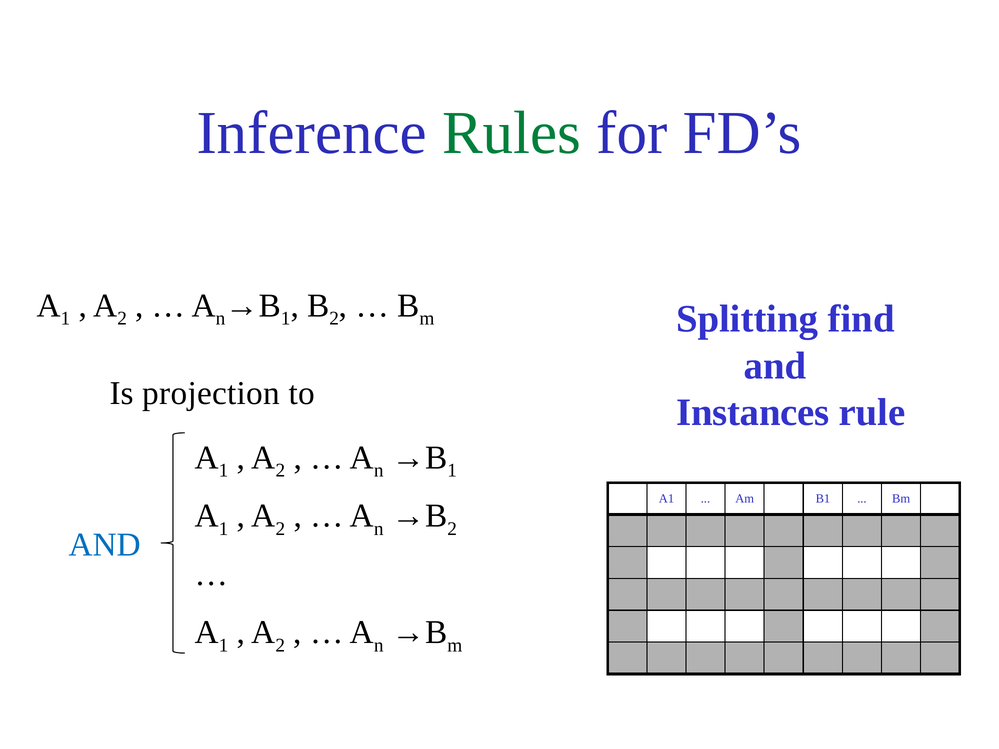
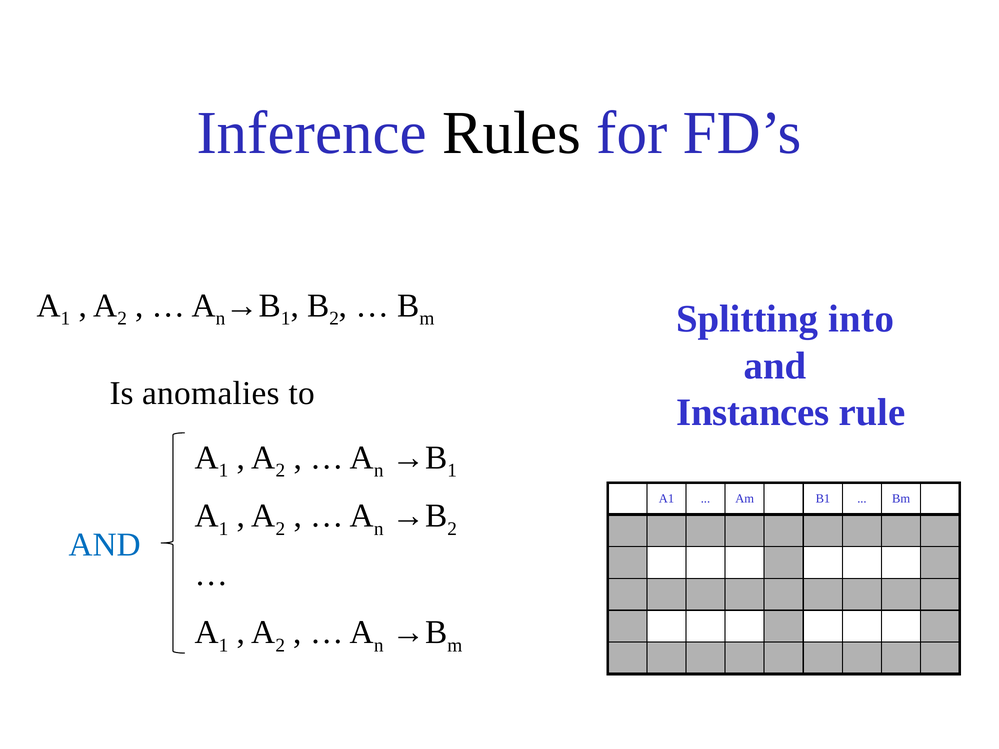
Rules colour: green -> black
find: find -> into
projection: projection -> anomalies
